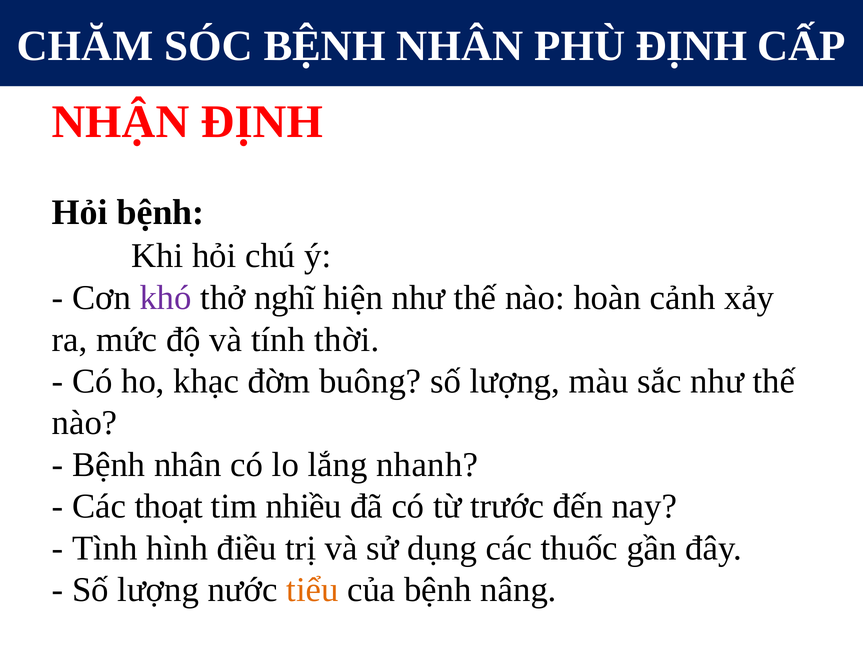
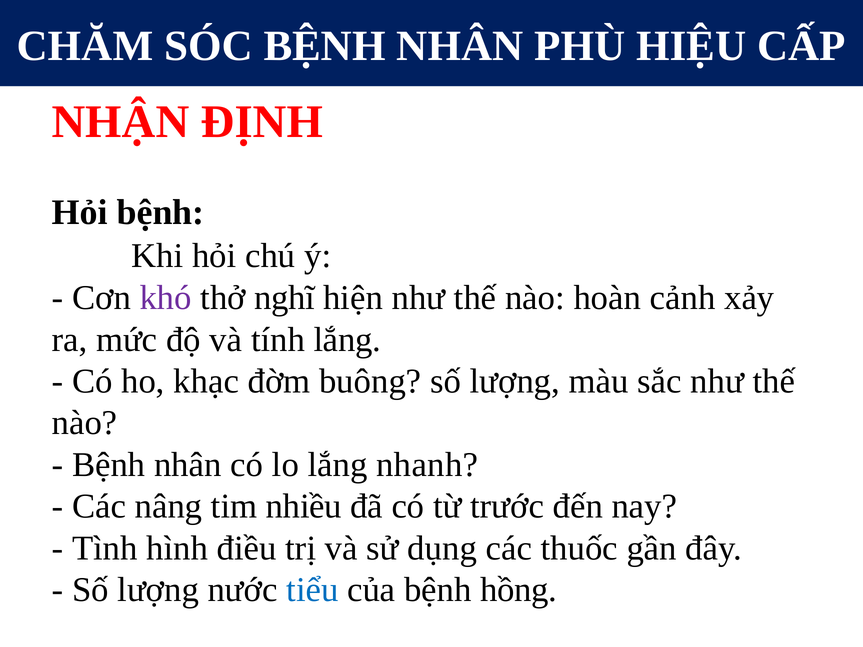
PHÙ ĐỊNH: ĐỊNH -> HIỆU
tính thời: thời -> lắng
thoạt: thoạt -> nâng
tiểu colour: orange -> blue
nâng: nâng -> hồng
